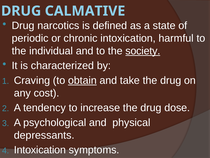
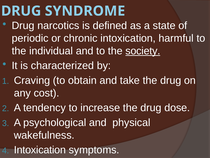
CALMATIVE: CALMATIVE -> SYNDROME
obtain underline: present -> none
depressants: depressants -> wakefulness
